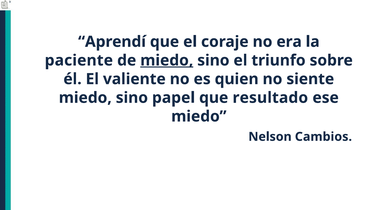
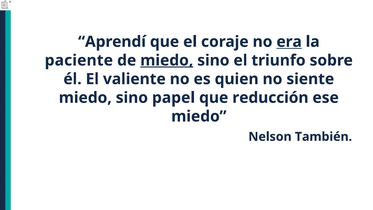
era underline: none -> present
resultado: resultado -> reducción
Cambios: Cambios -> También
